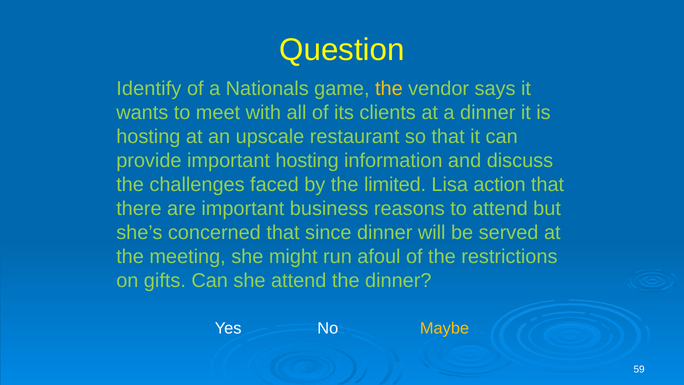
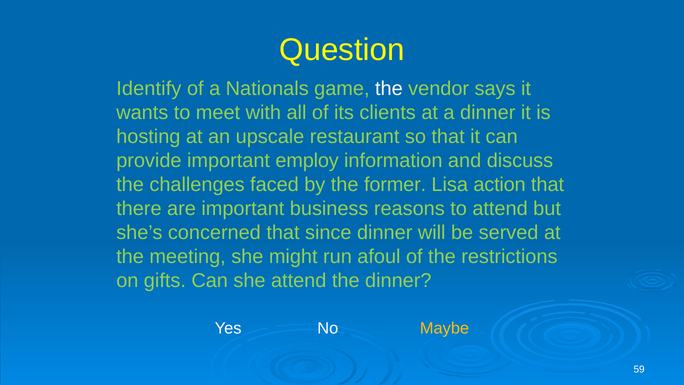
the at (389, 89) colour: yellow -> white
important hosting: hosting -> employ
limited: limited -> former
